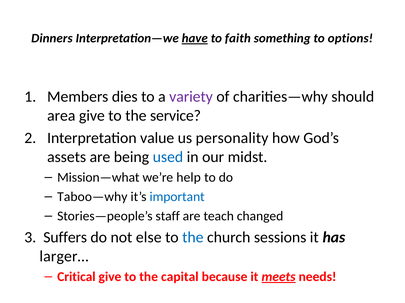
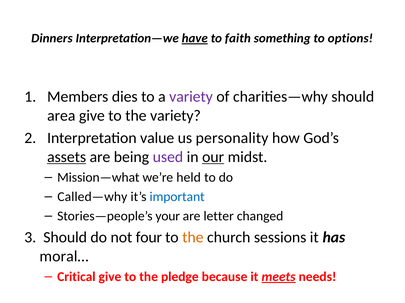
the service: service -> variety
assets underline: none -> present
used colour: blue -> purple
our underline: none -> present
help: help -> held
Taboo—why: Taboo—why -> Called—why
staff: staff -> your
teach: teach -> letter
3 Suffers: Suffers -> Should
else: else -> four
the at (193, 238) colour: blue -> orange
larger…: larger… -> moral…
capital: capital -> pledge
